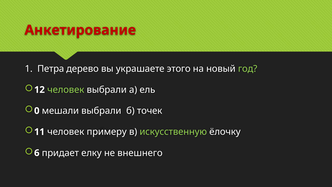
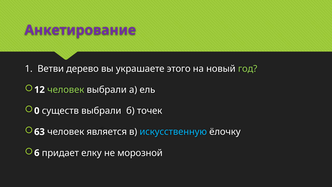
Анкетирование colour: red -> purple
Петра: Петра -> Ветви
мешали: мешали -> существ
11: 11 -> 63
примеру: примеру -> является
искусственную colour: light green -> light blue
внешнего: внешнего -> морозной
